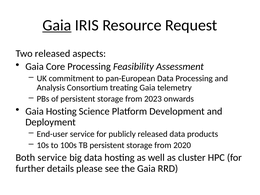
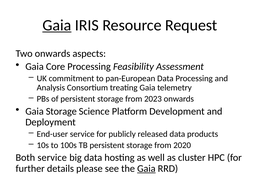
Two released: released -> onwards
Gaia Hosting: Hosting -> Storage
Gaia at (146, 168) underline: none -> present
